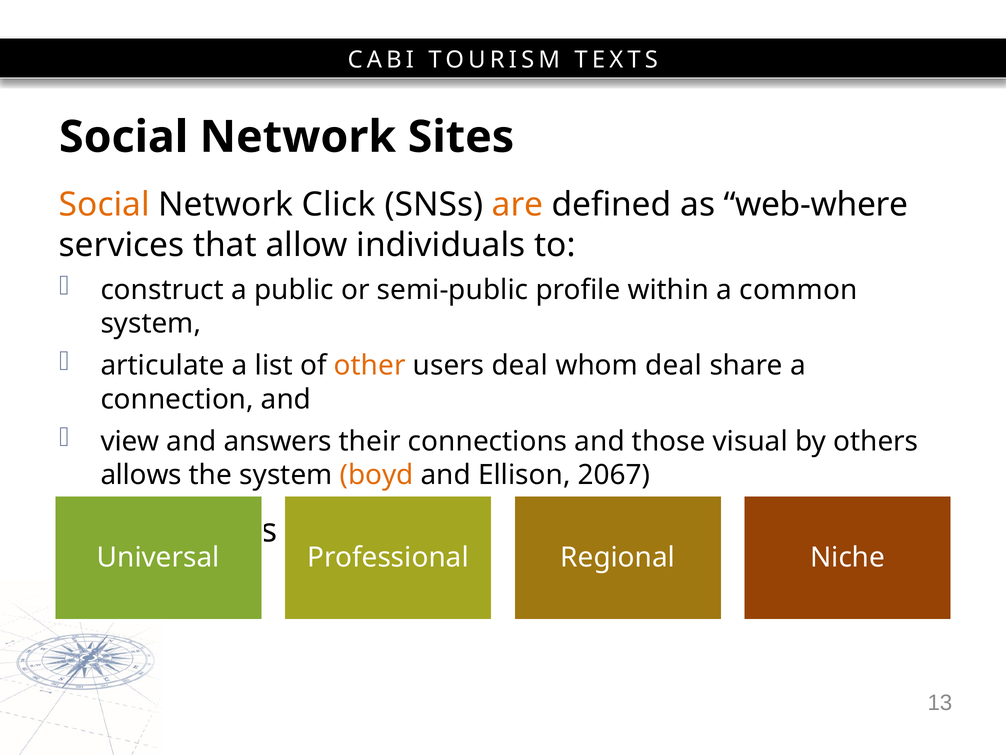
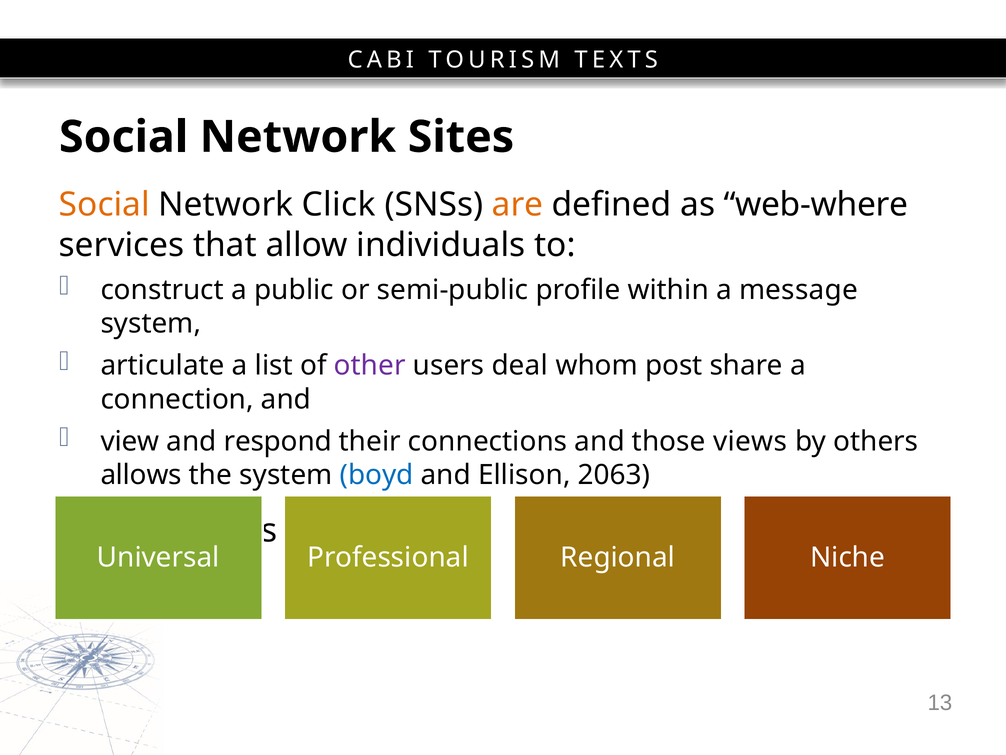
common: common -> message
other colour: orange -> purple
whom deal: deal -> post
answers: answers -> respond
visual: visual -> views
boyd colour: orange -> blue
2067: 2067 -> 2063
